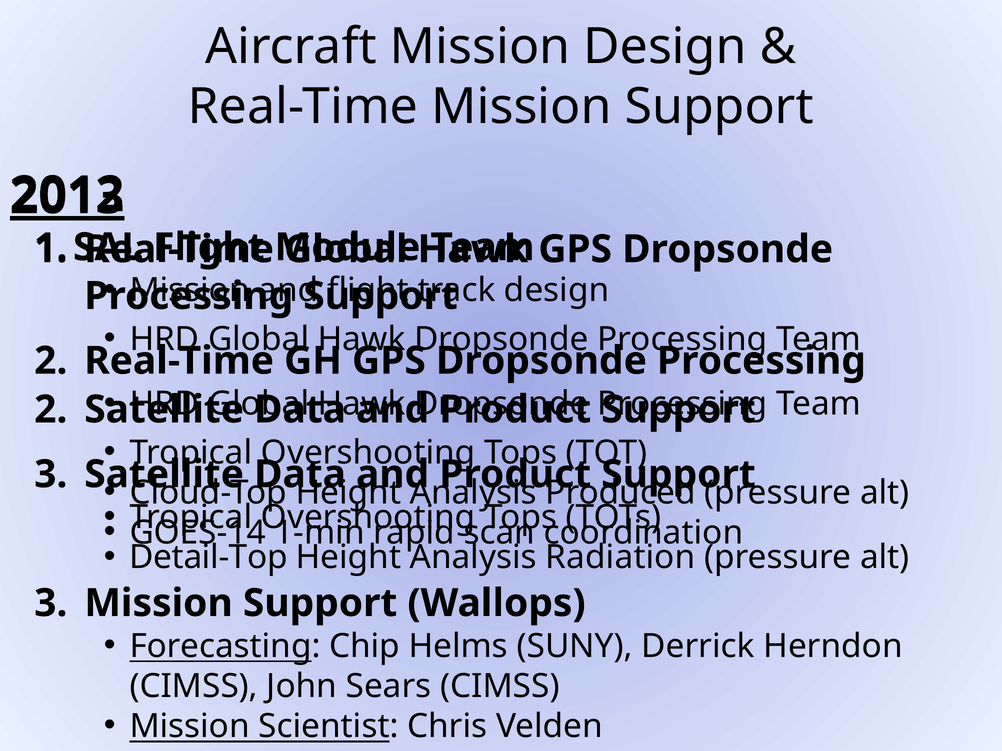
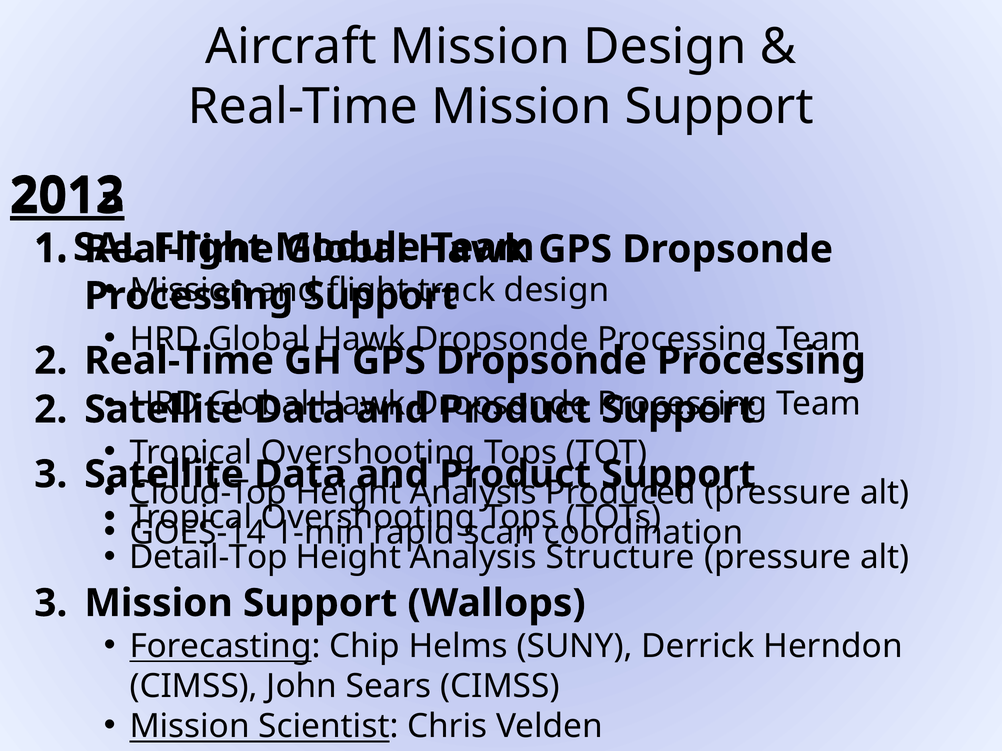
Radiation: Radiation -> Structure
